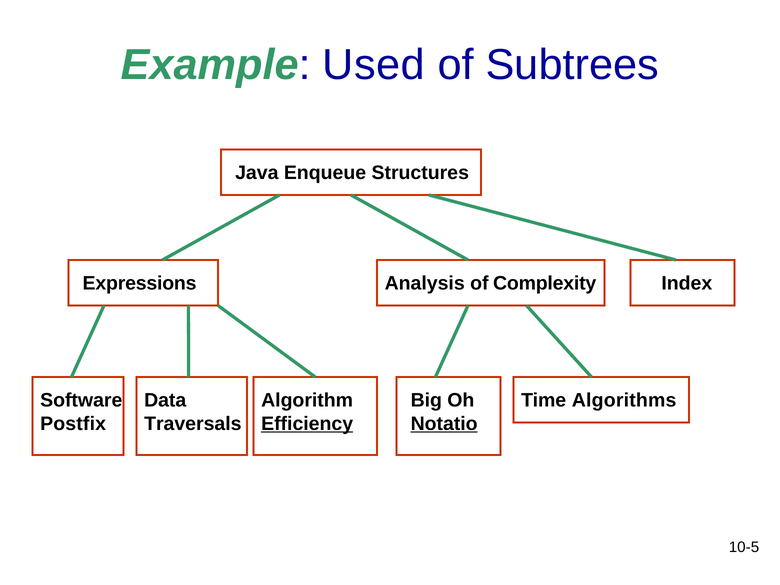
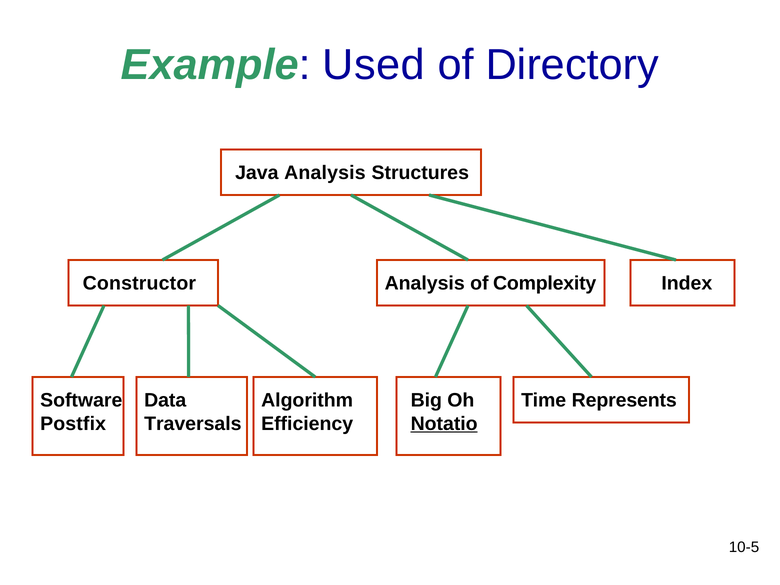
Subtrees: Subtrees -> Directory
Java Enqueue: Enqueue -> Analysis
Expressions: Expressions -> Constructor
Algorithms: Algorithms -> Represents
Efficiency underline: present -> none
